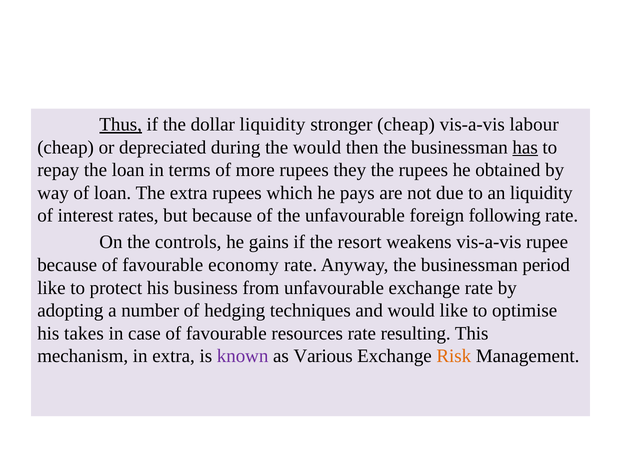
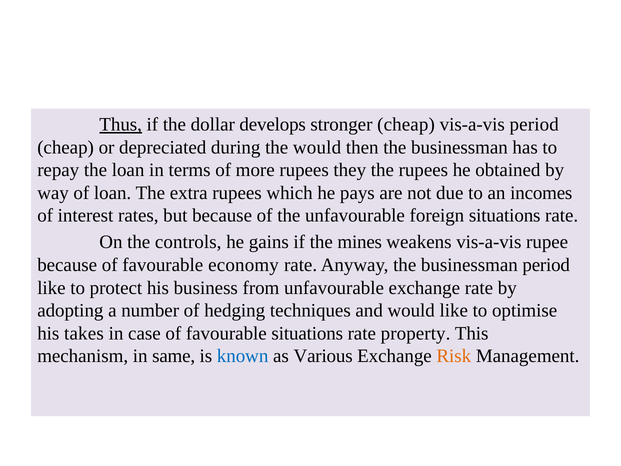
dollar liquidity: liquidity -> develops
vis-a-vis labour: labour -> period
has underline: present -> none
an liquidity: liquidity -> incomes
foreign following: following -> situations
resort: resort -> mines
favourable resources: resources -> situations
resulting: resulting -> property
in extra: extra -> same
known colour: purple -> blue
